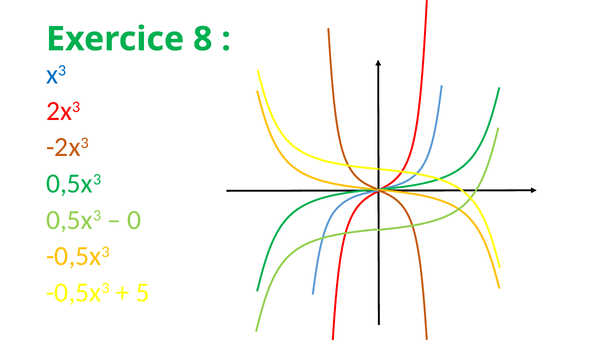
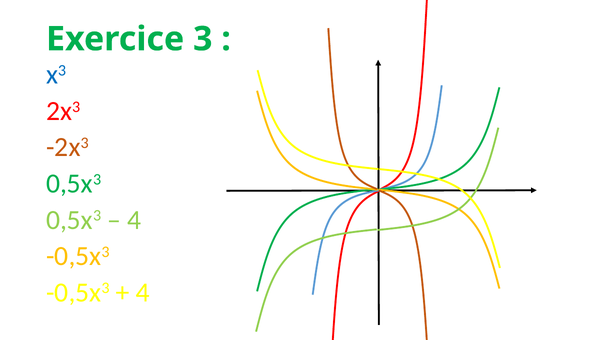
8: 8 -> 3
0 at (134, 220): 0 -> 4
5 at (143, 292): 5 -> 4
